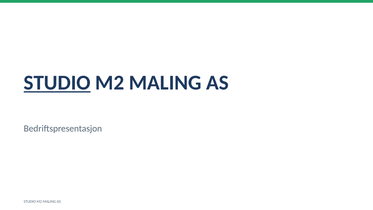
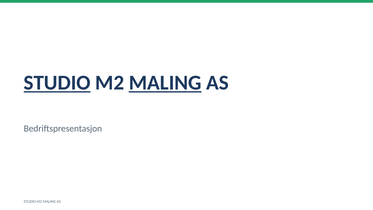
MALING at (165, 83) underline: none -> present
